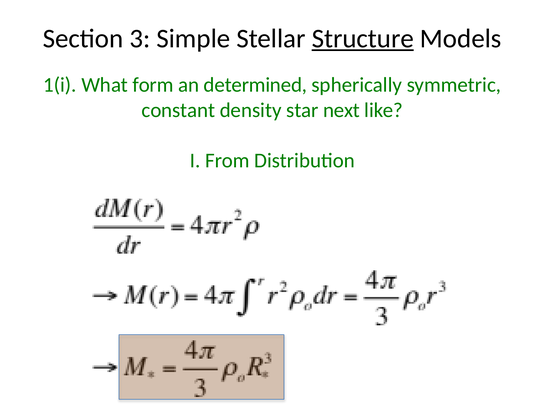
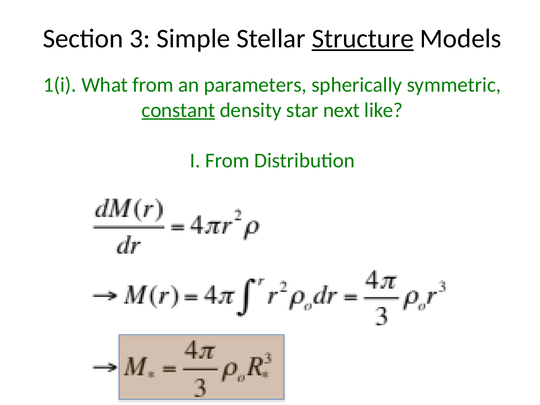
What form: form -> from
determined: determined -> parameters
constant underline: none -> present
